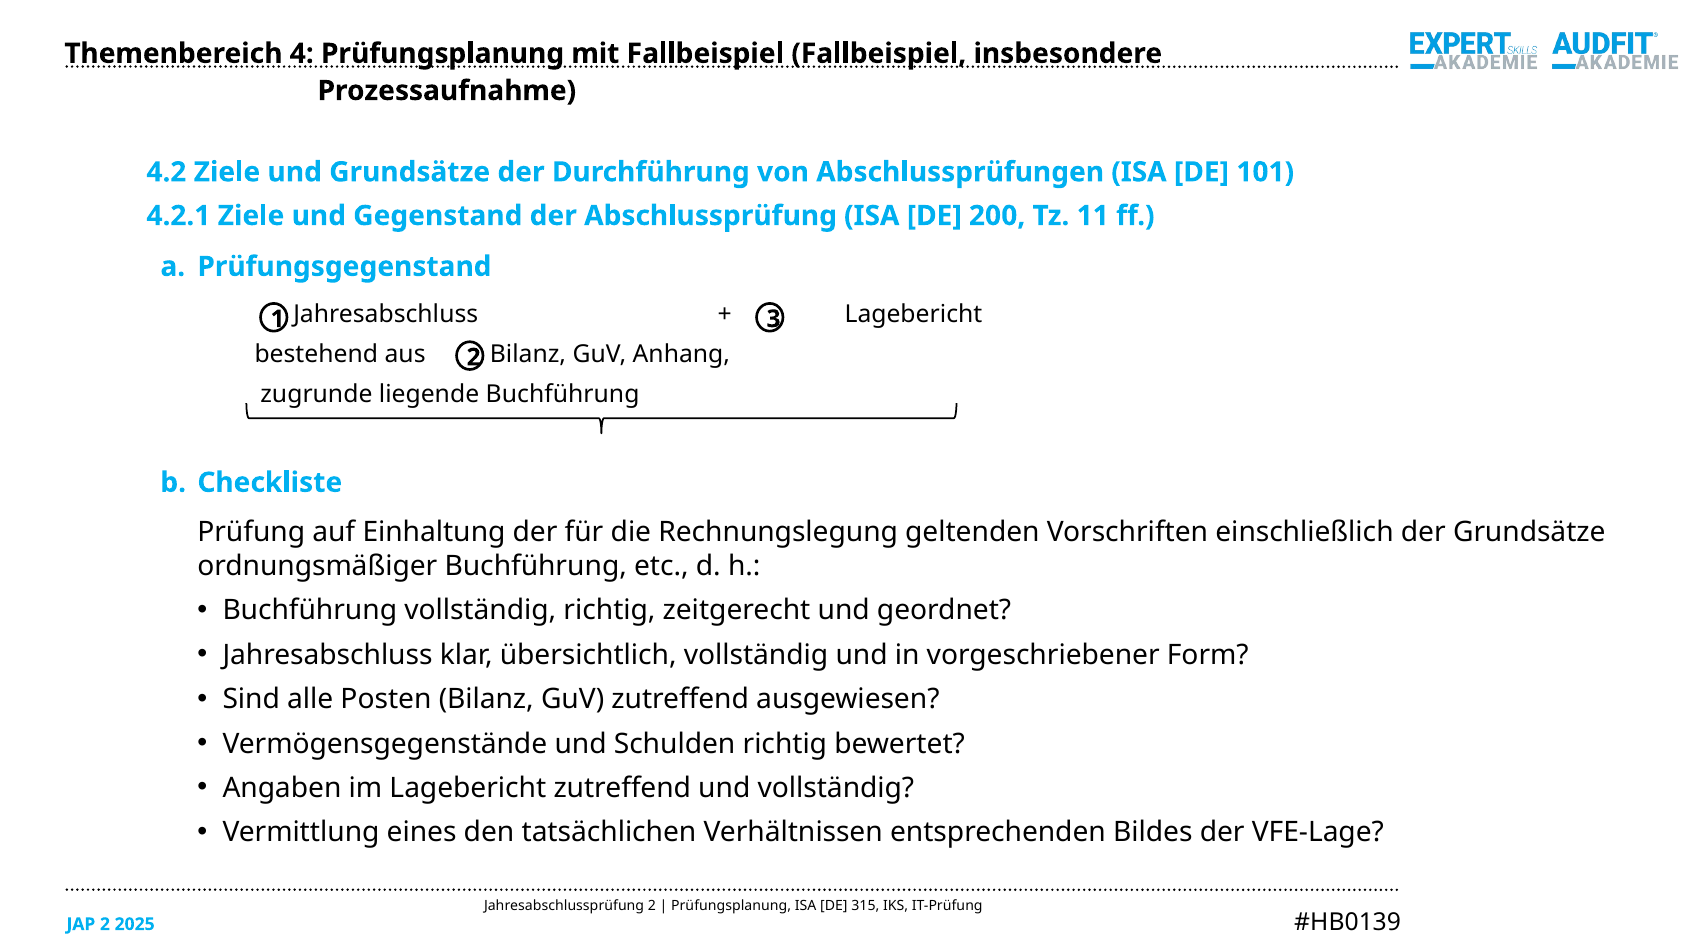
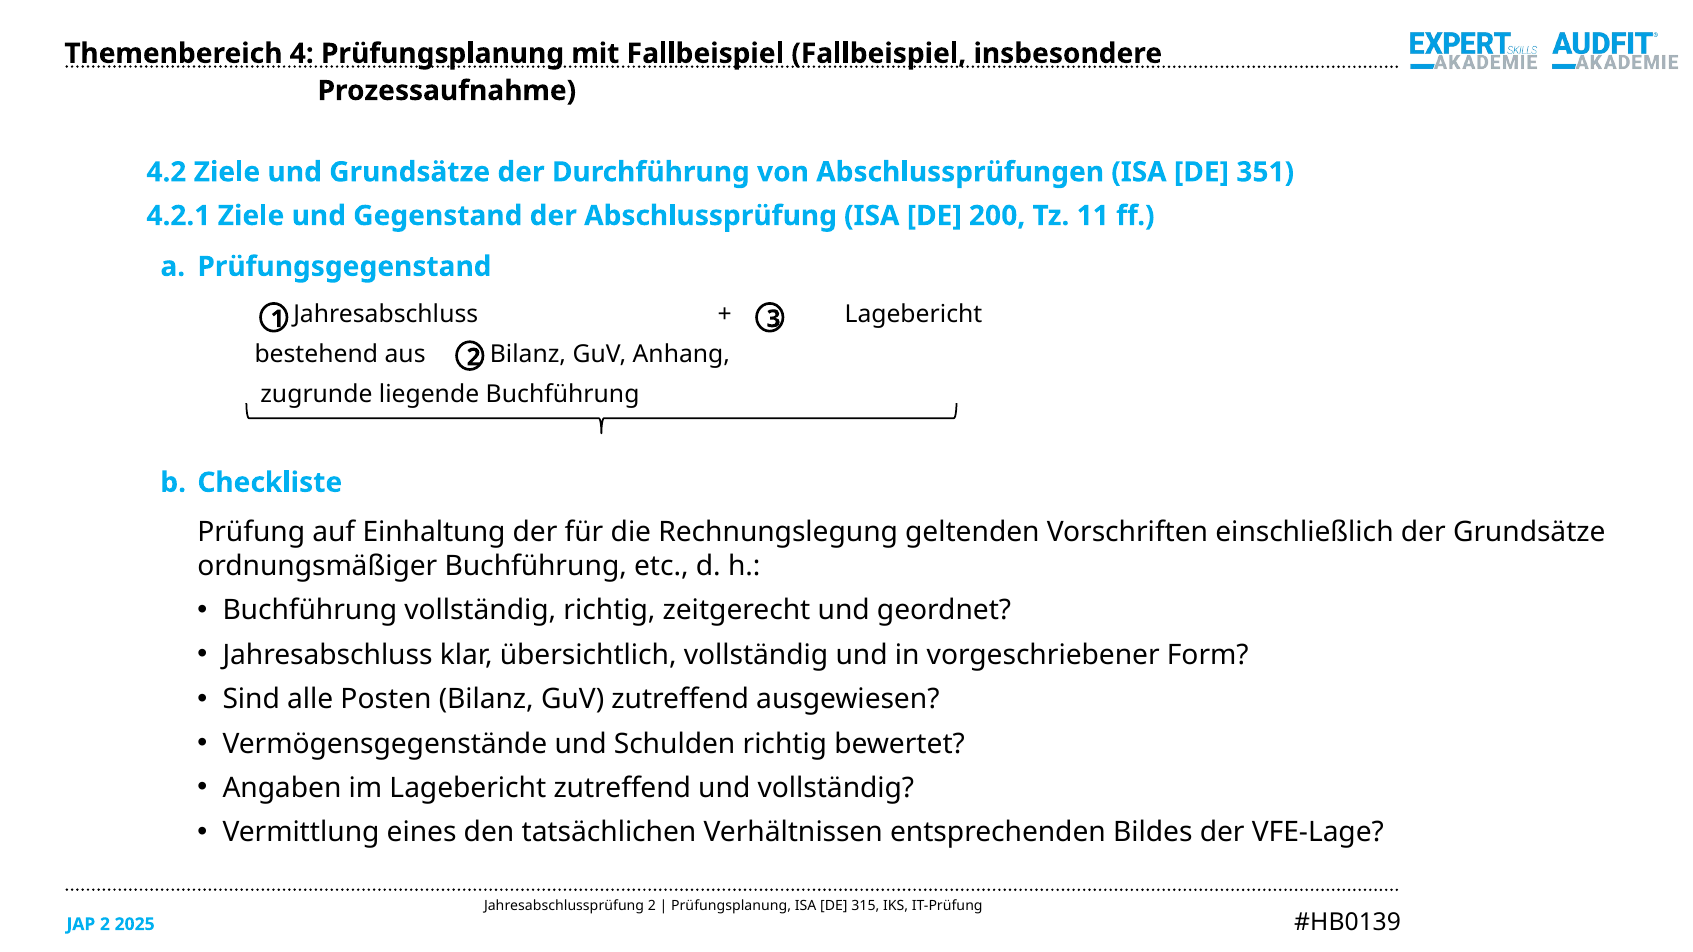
101: 101 -> 351
